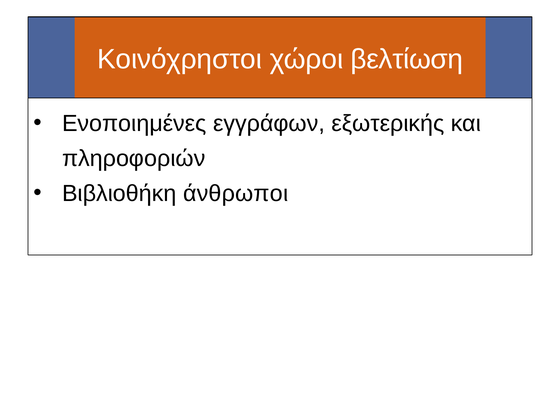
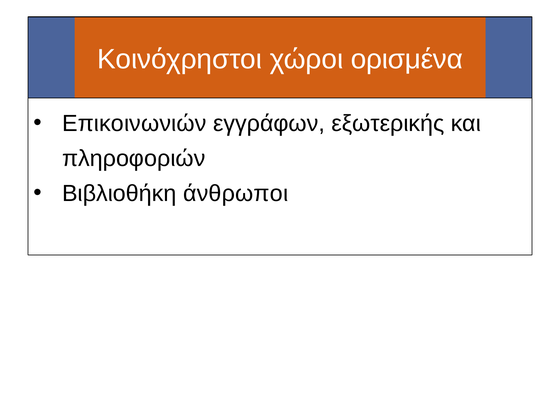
βελτίωση: βελτίωση -> ορισμένα
Ενοποιημένες: Ενοποιημένες -> Επικοινωνιών
